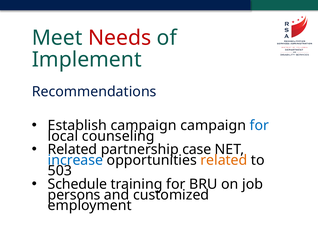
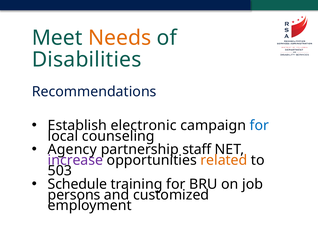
Needs colour: red -> orange
Implement: Implement -> Disabilities
Establish campaign: campaign -> electronic
Related at (72, 149): Related -> Agency
case: case -> staff
increase colour: blue -> purple
